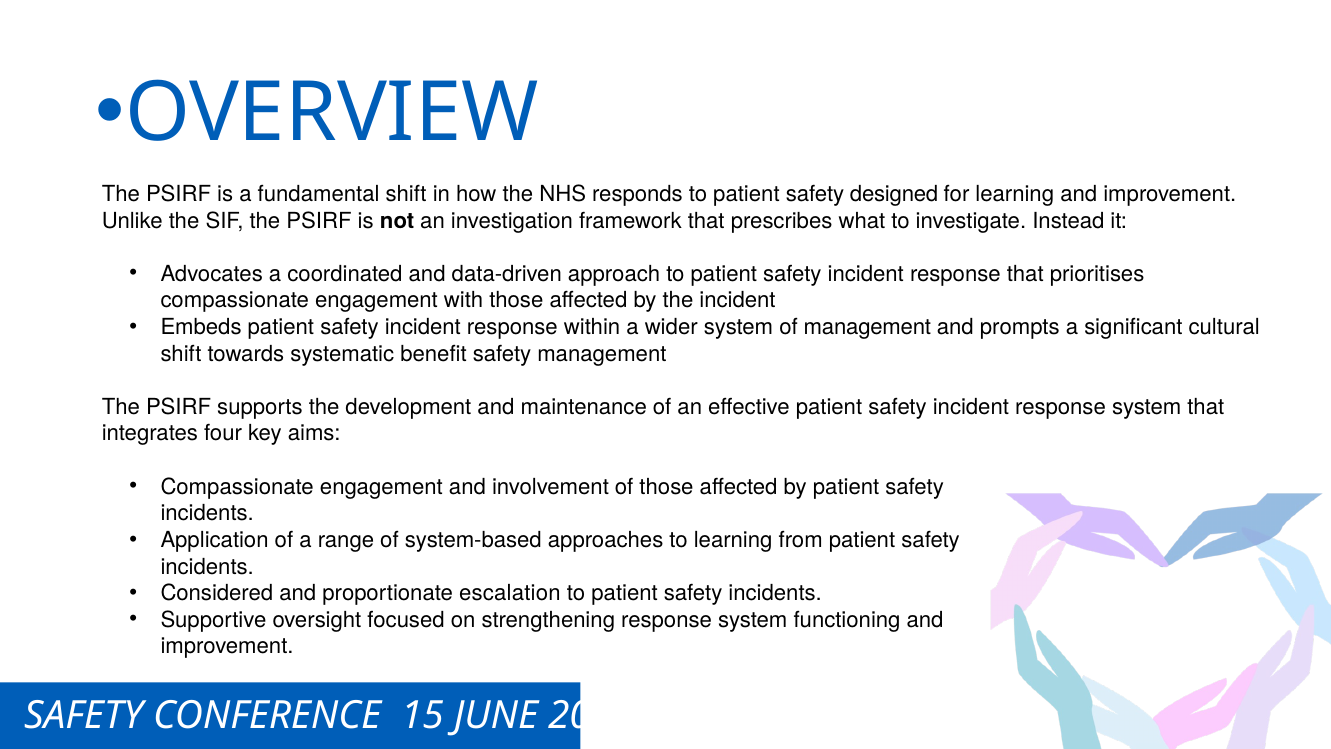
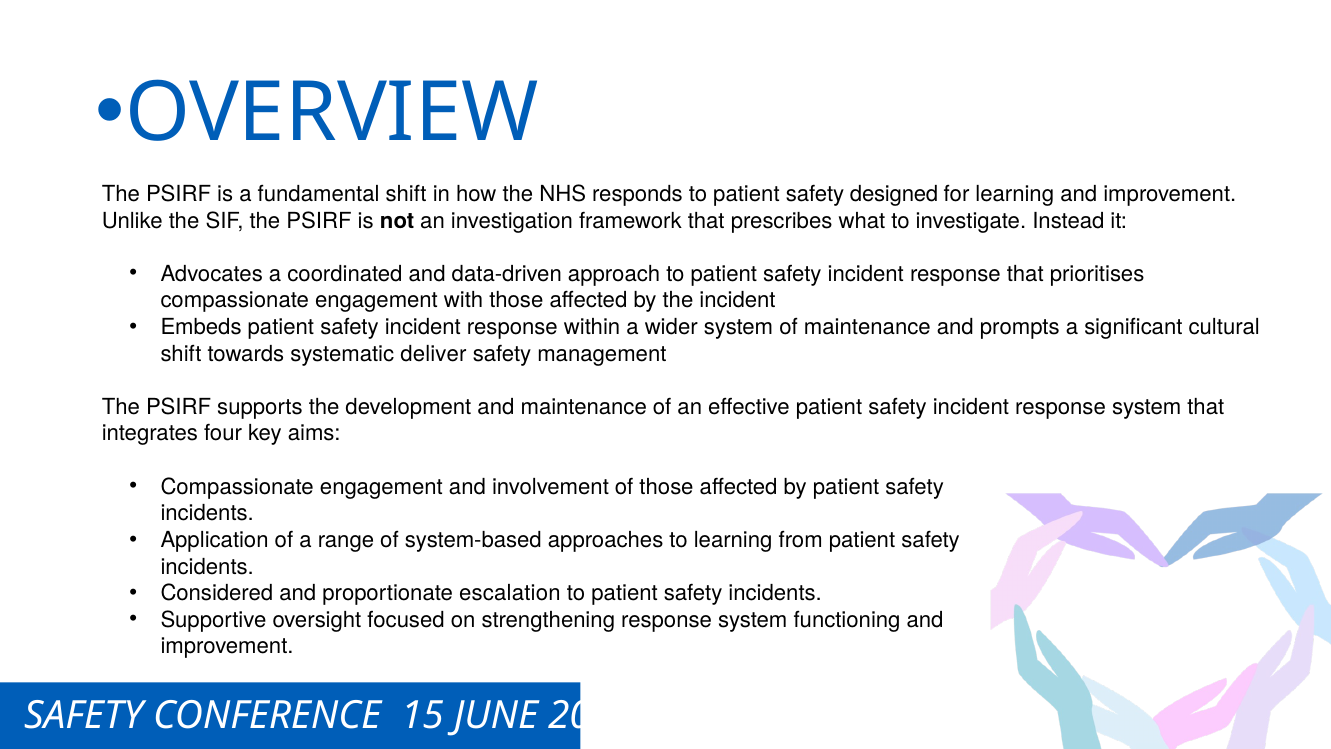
of management: management -> maintenance
benefit: benefit -> deliver
